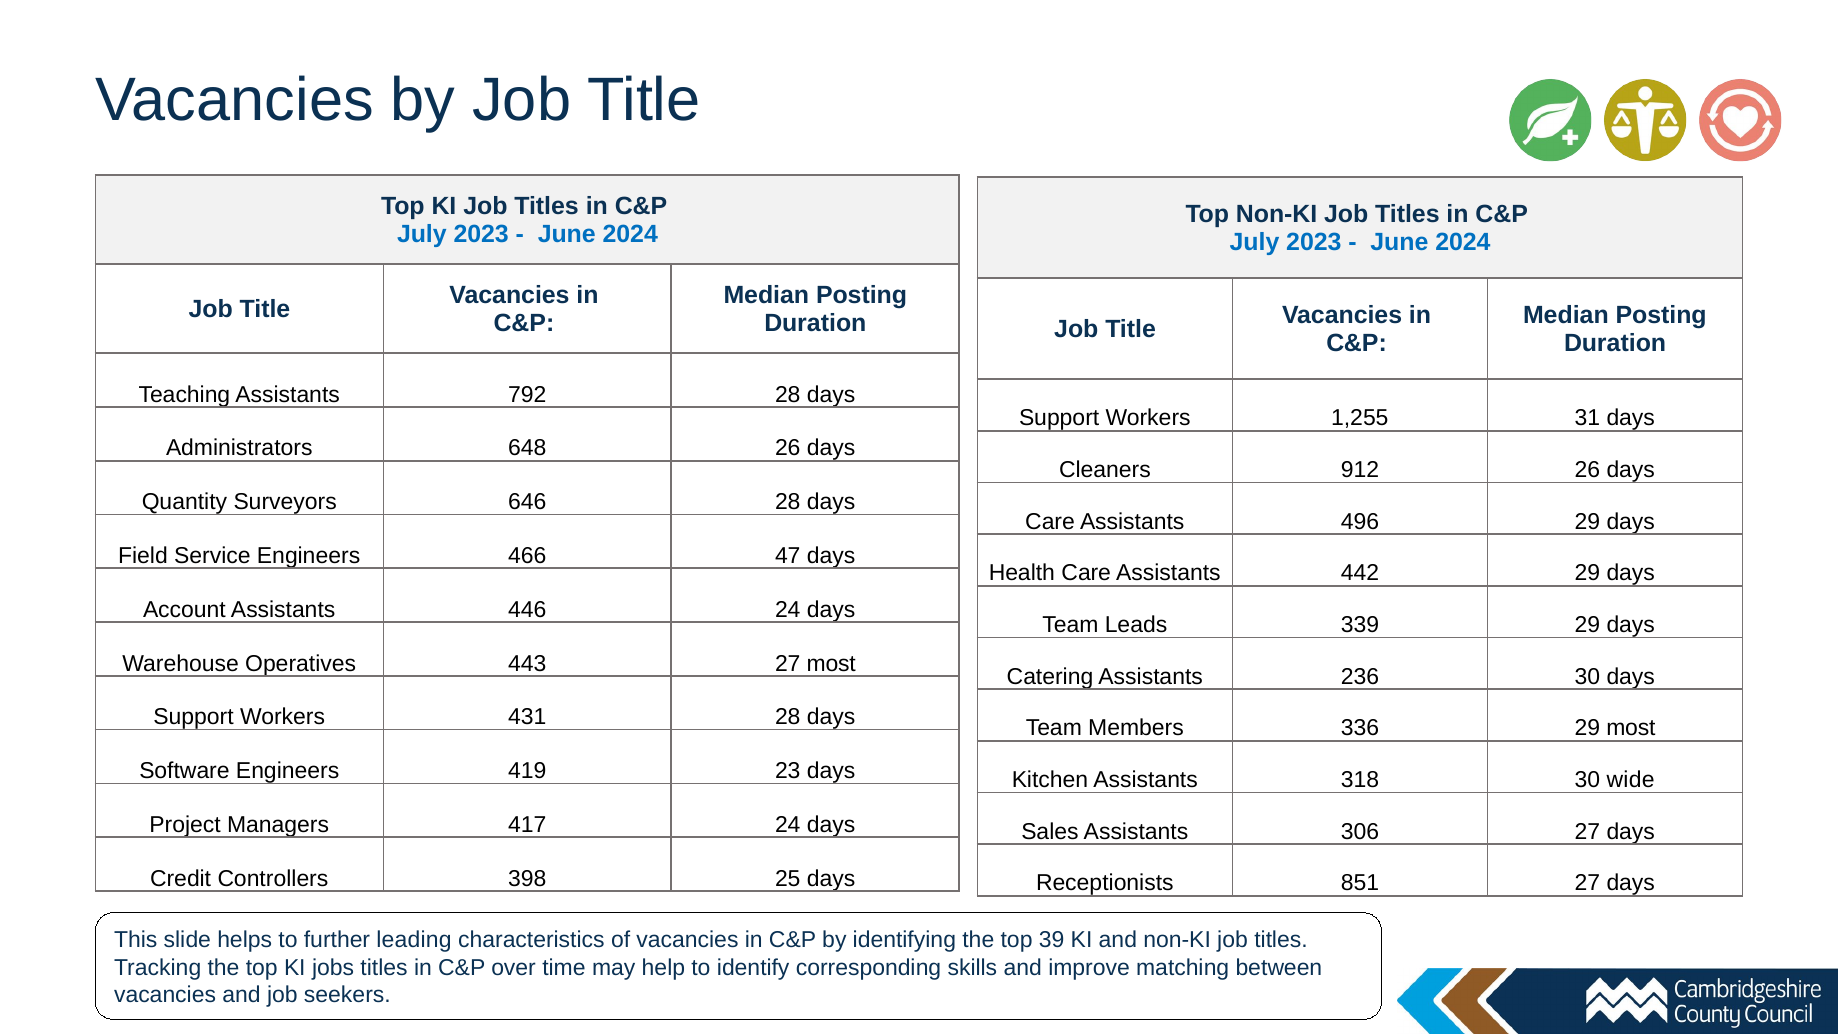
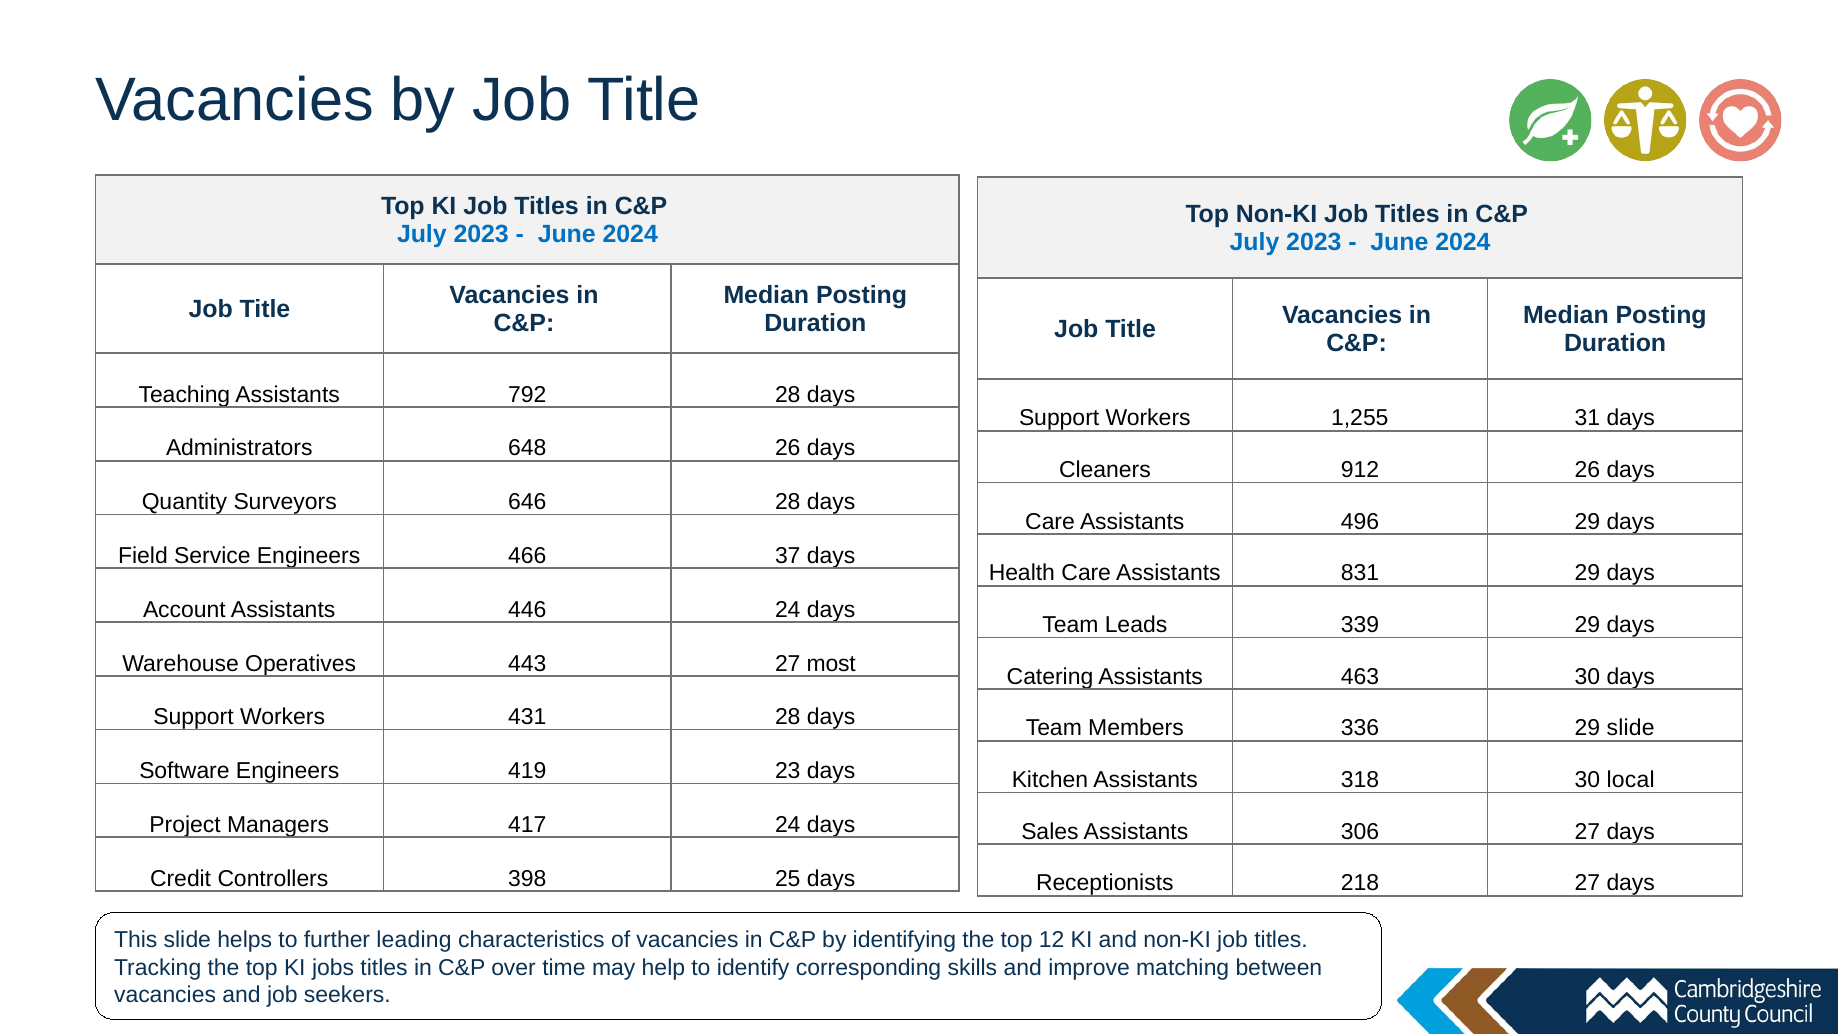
47: 47 -> 37
442: 442 -> 831
236: 236 -> 463
29 most: most -> slide
wide: wide -> local
851: 851 -> 218
39: 39 -> 12
